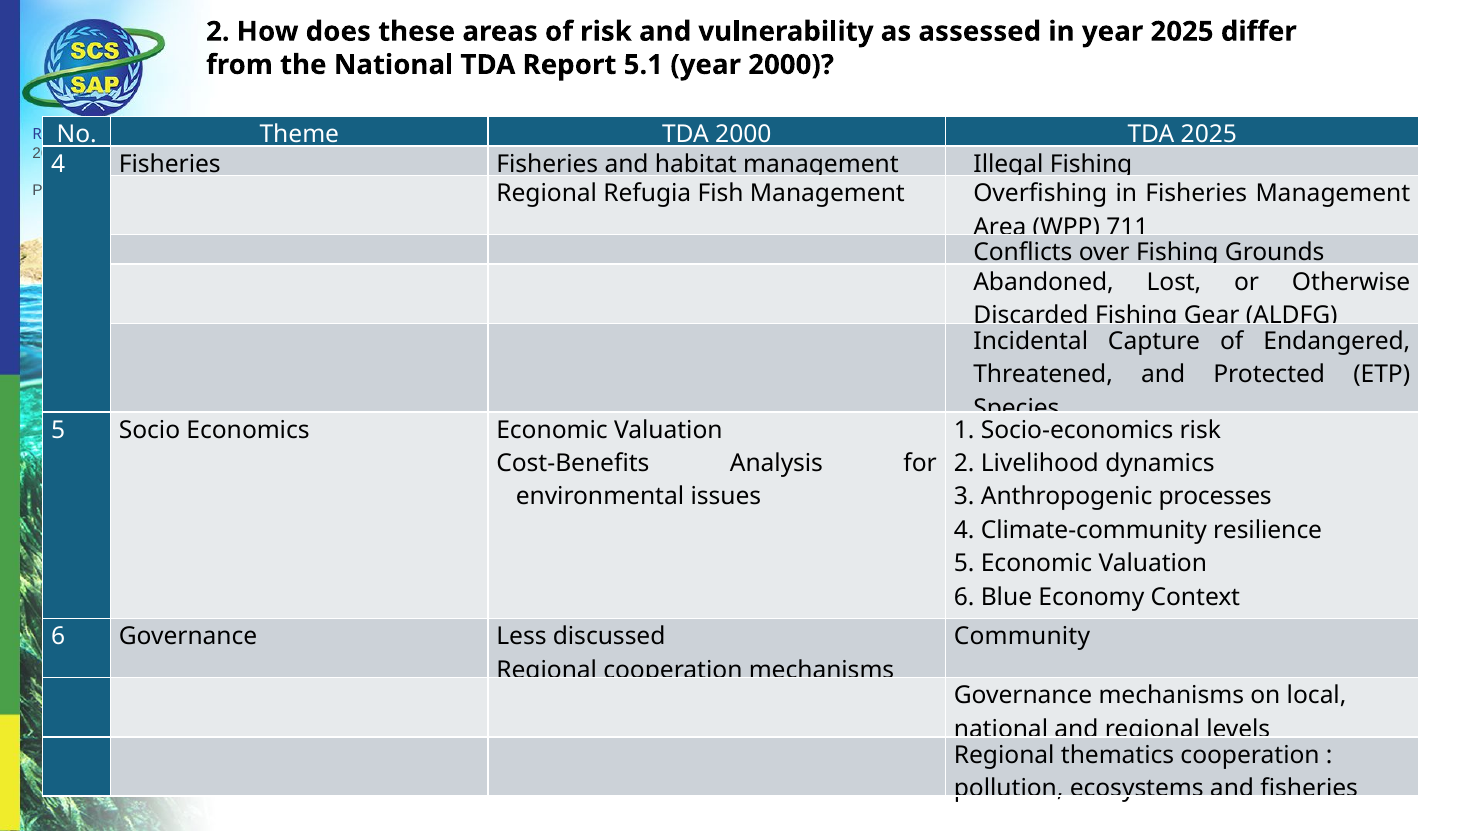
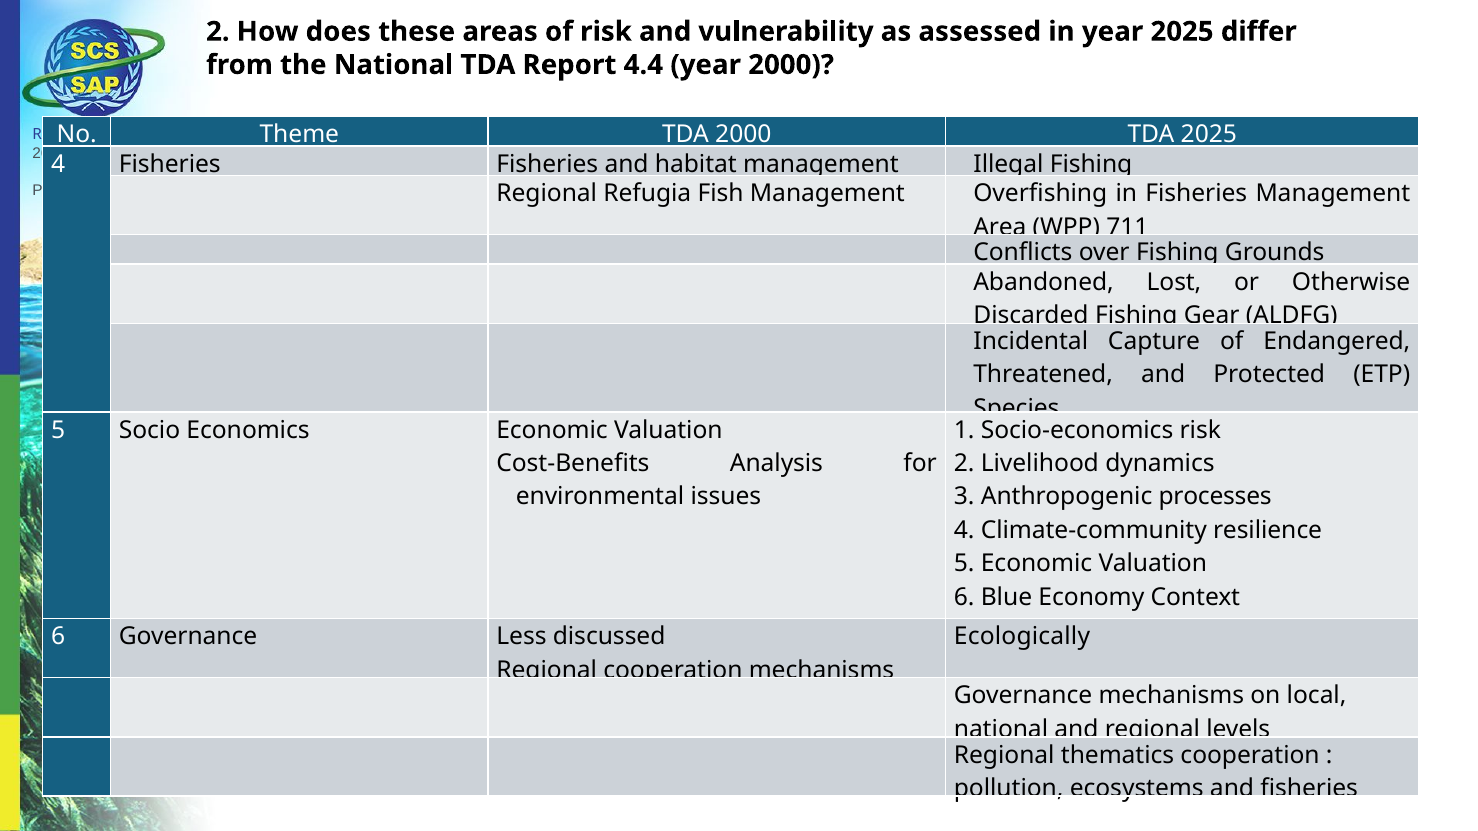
5.1: 5.1 -> 4.4
Community: Community -> Ecologically
